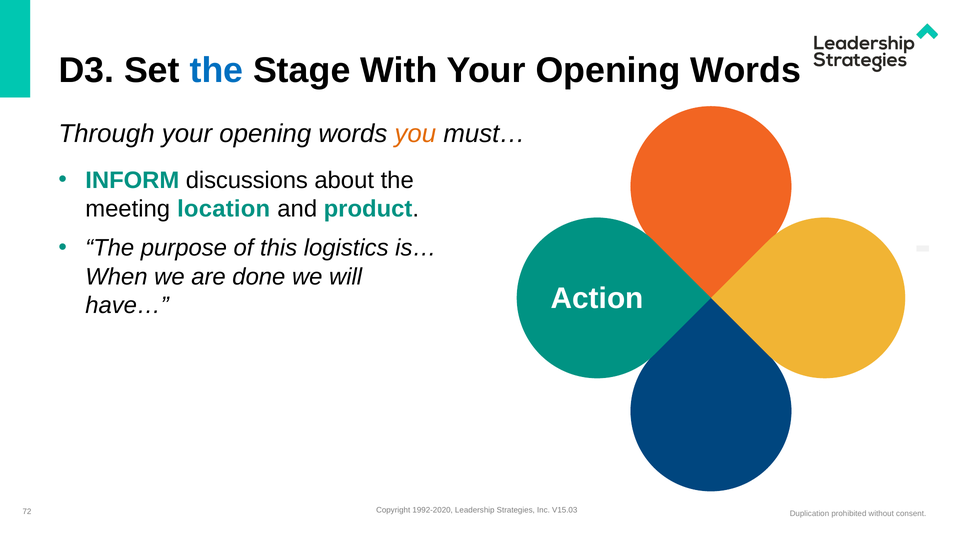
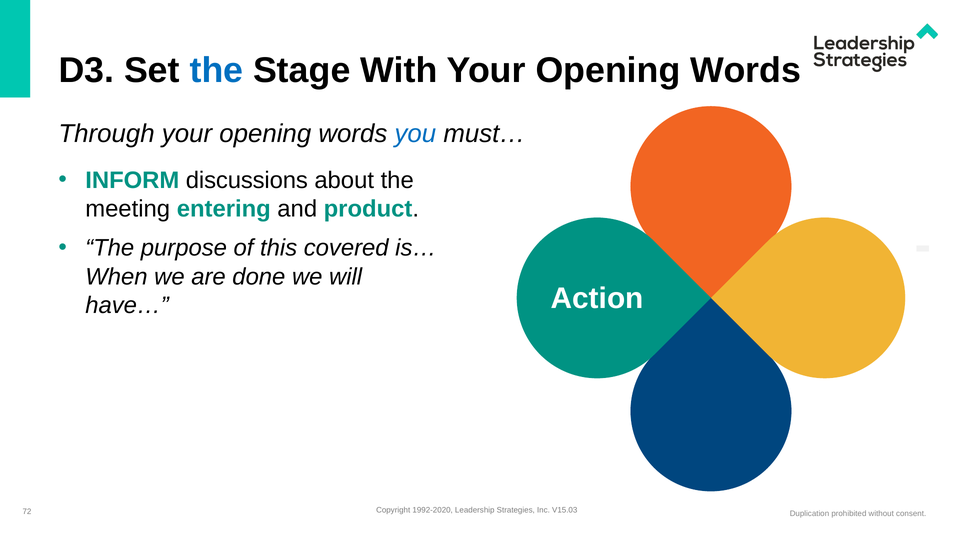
you colour: orange -> blue
location: location -> entering
logistics: logistics -> covered
